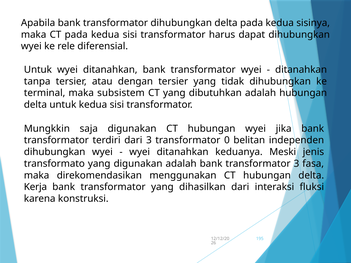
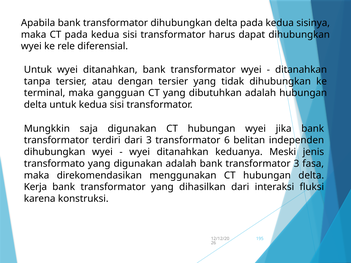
subsistem: subsistem -> gangguan
0: 0 -> 6
